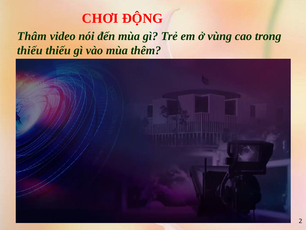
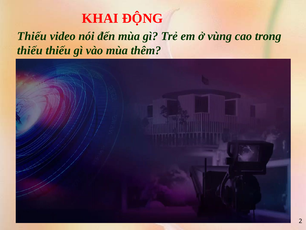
CHƠI: CHƠI -> KHAI
Thâm at (32, 36): Thâm -> Thiếu
